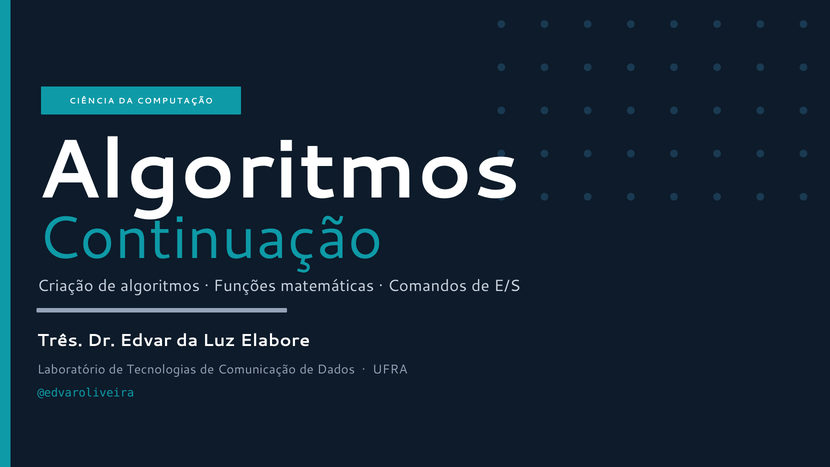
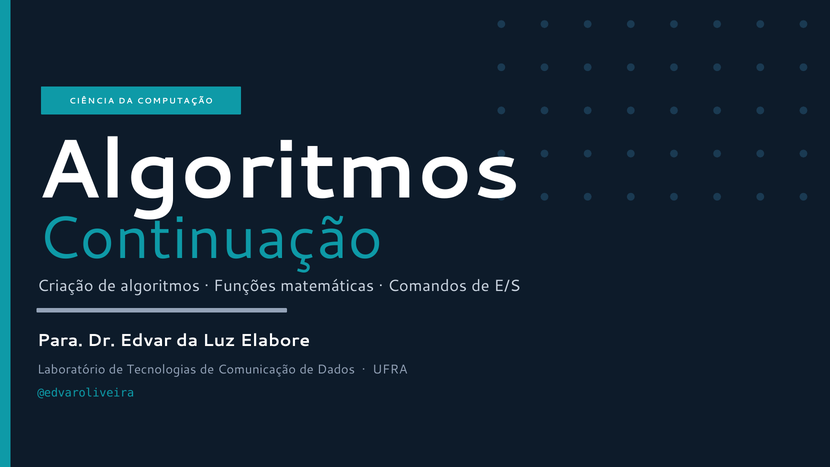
Três: Três -> Para
